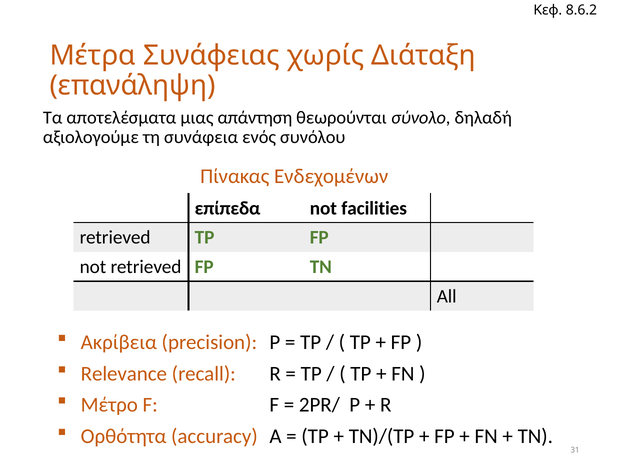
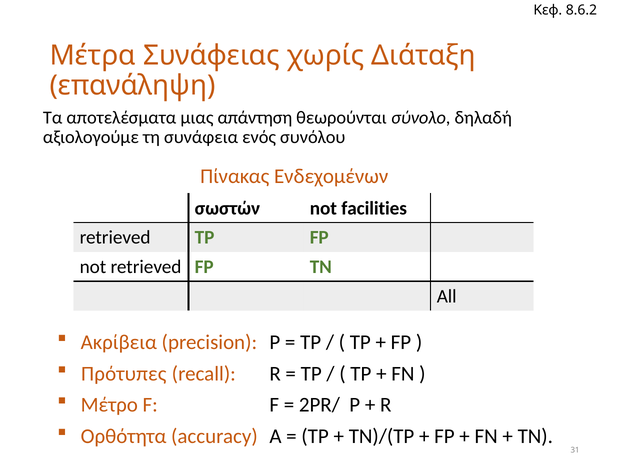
επίπεδα: επίπεδα -> σωστών
Relevance: Relevance -> Πρότυπες
